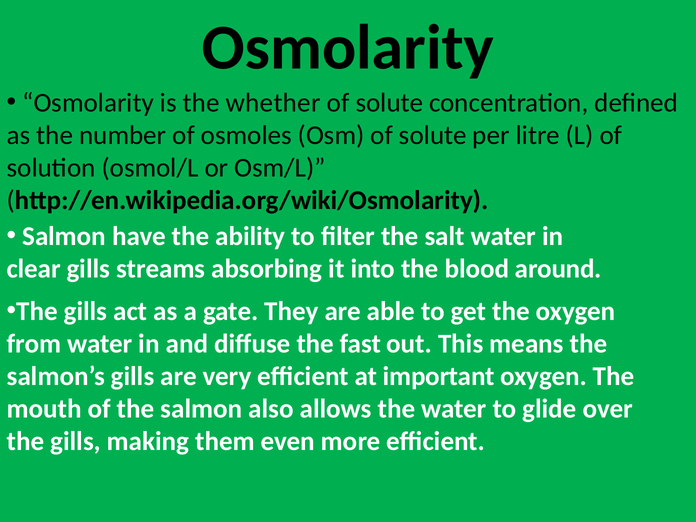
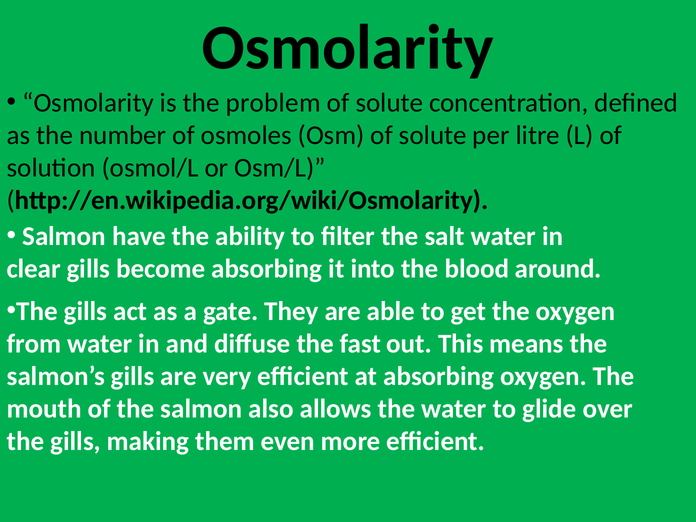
whether: whether -> problem
streams: streams -> become
at important: important -> absorbing
